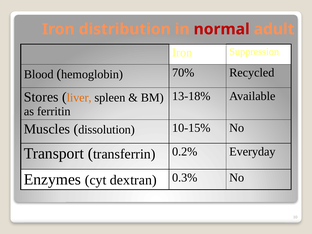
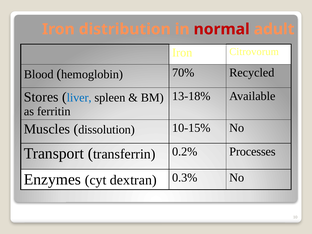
Suppression: Suppression -> Citrovorum
liver colour: orange -> blue
Everyday: Everyday -> Processes
